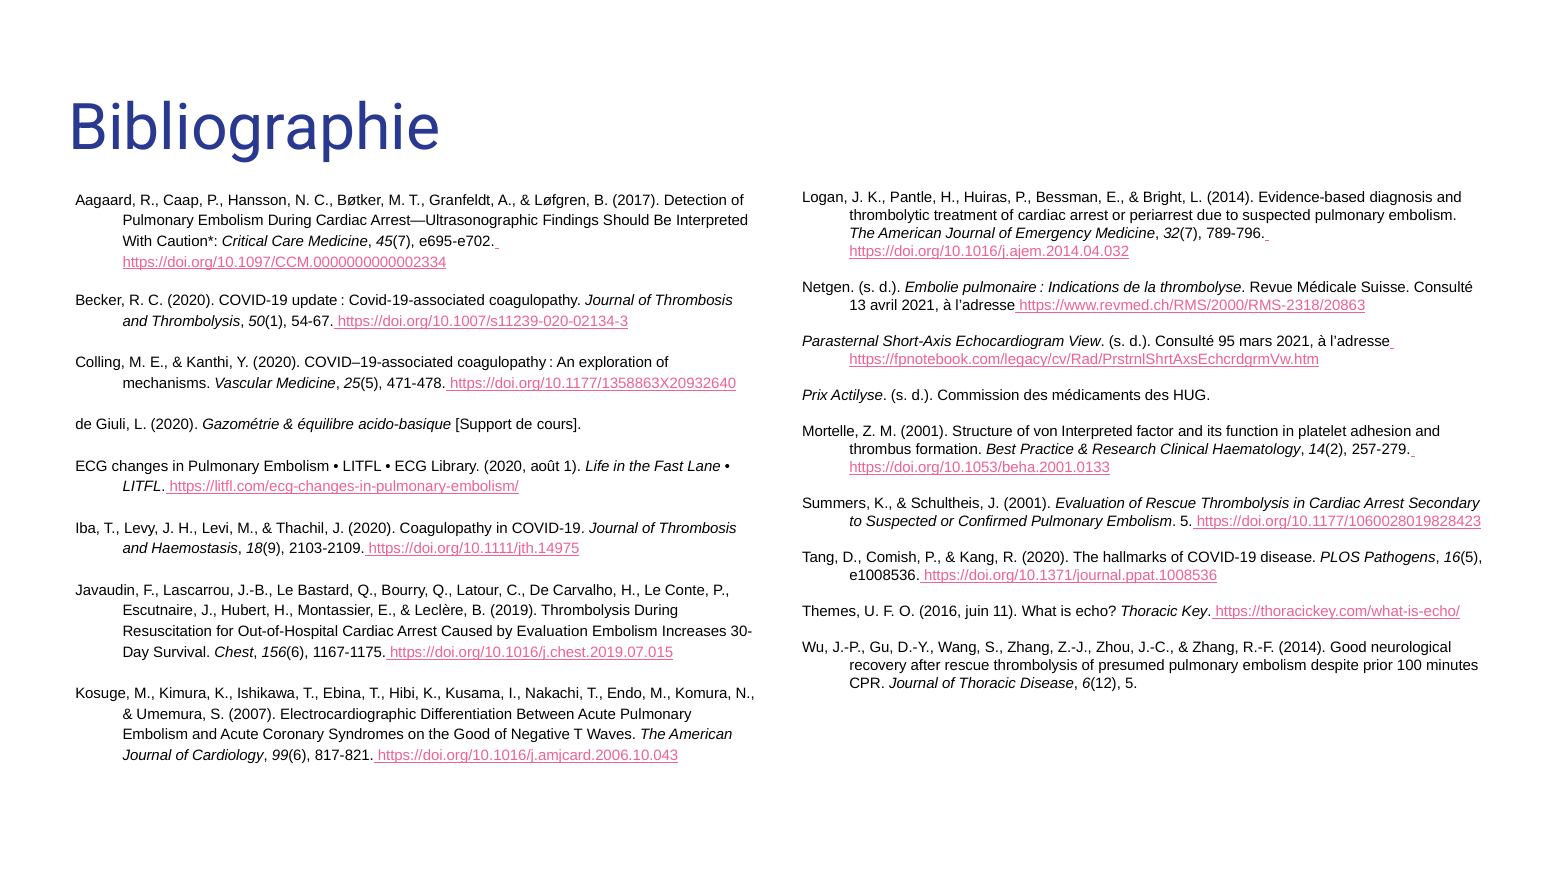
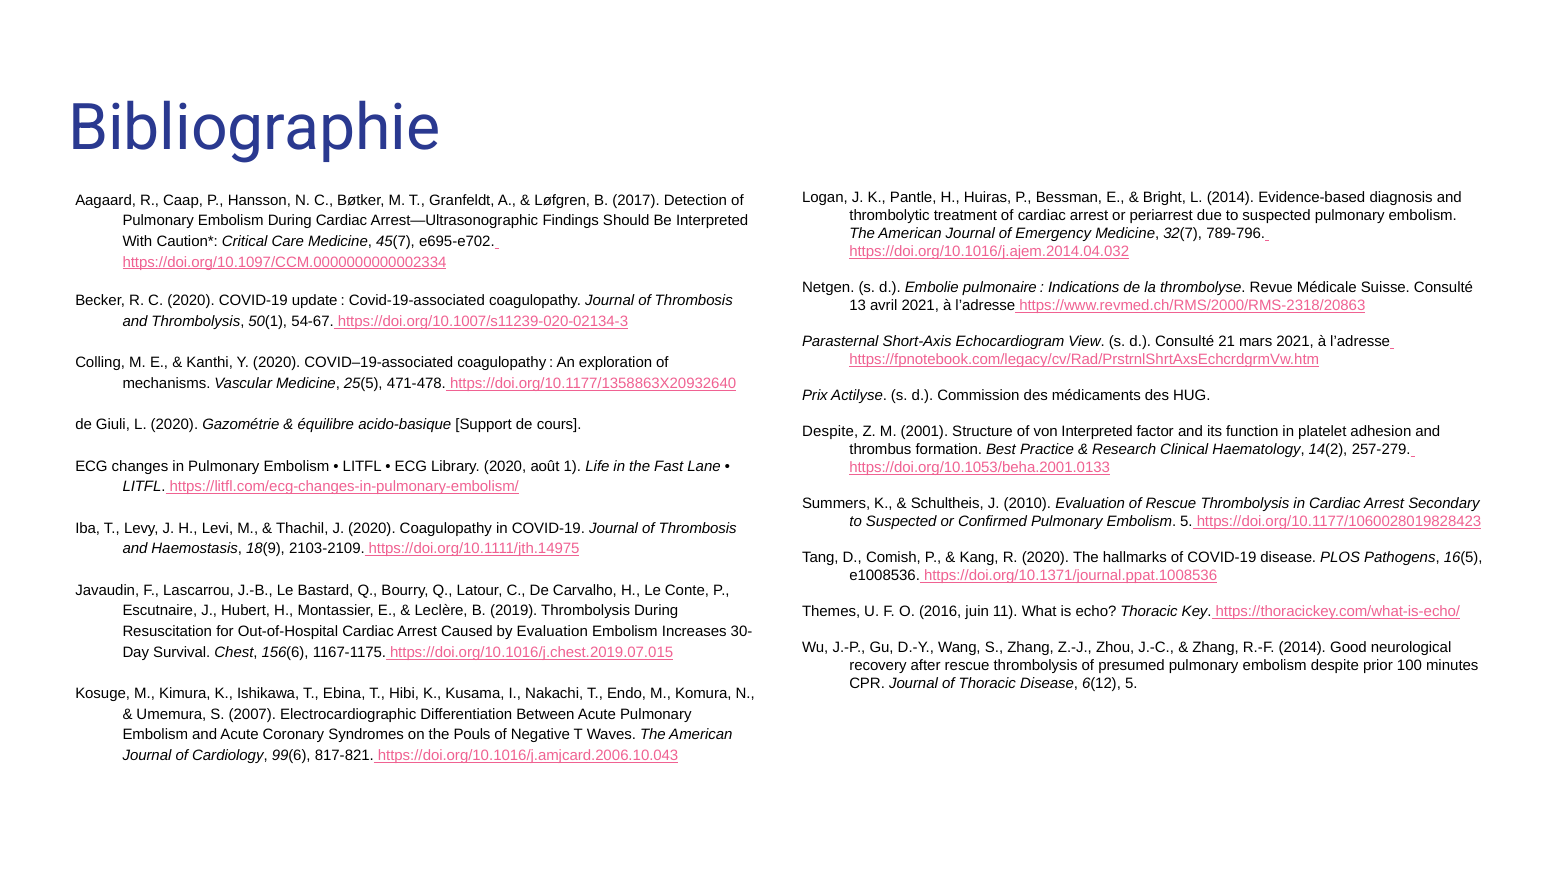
95: 95 -> 21
Mortelle at (830, 431): Mortelle -> Despite
J 2001: 2001 -> 2010
the Good: Good -> Pouls
